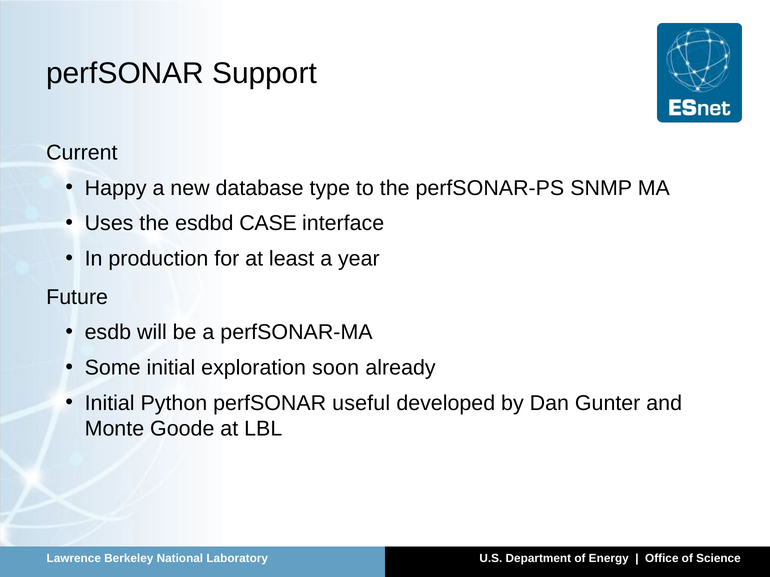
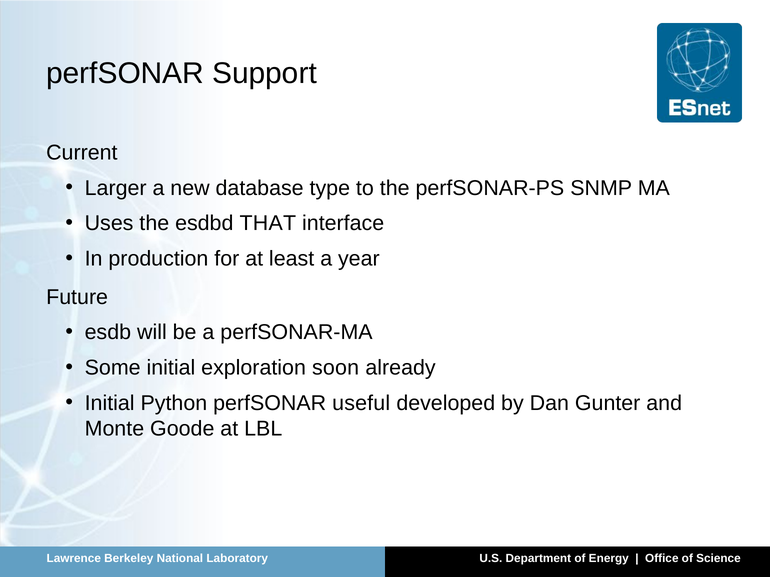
Happy: Happy -> Larger
CASE: CASE -> THAT
